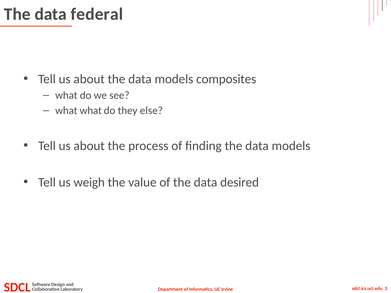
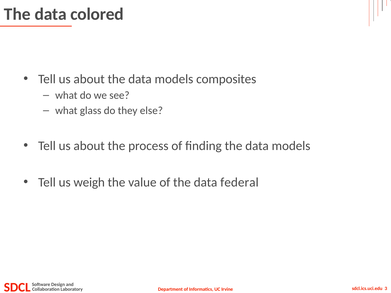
federal: federal -> colored
what what: what -> glass
desired: desired -> federal
